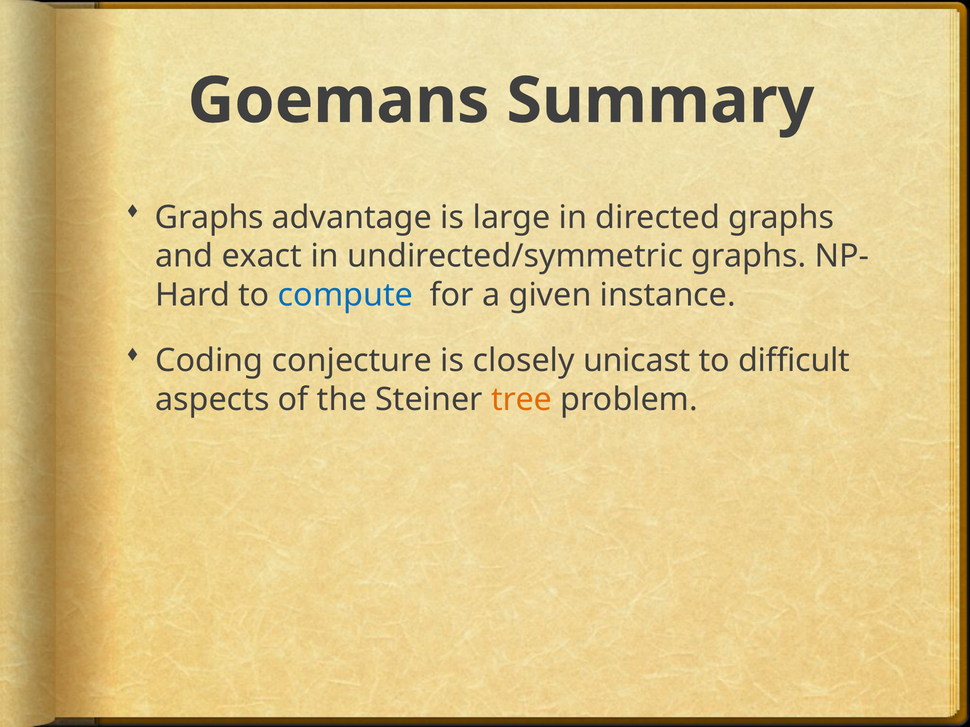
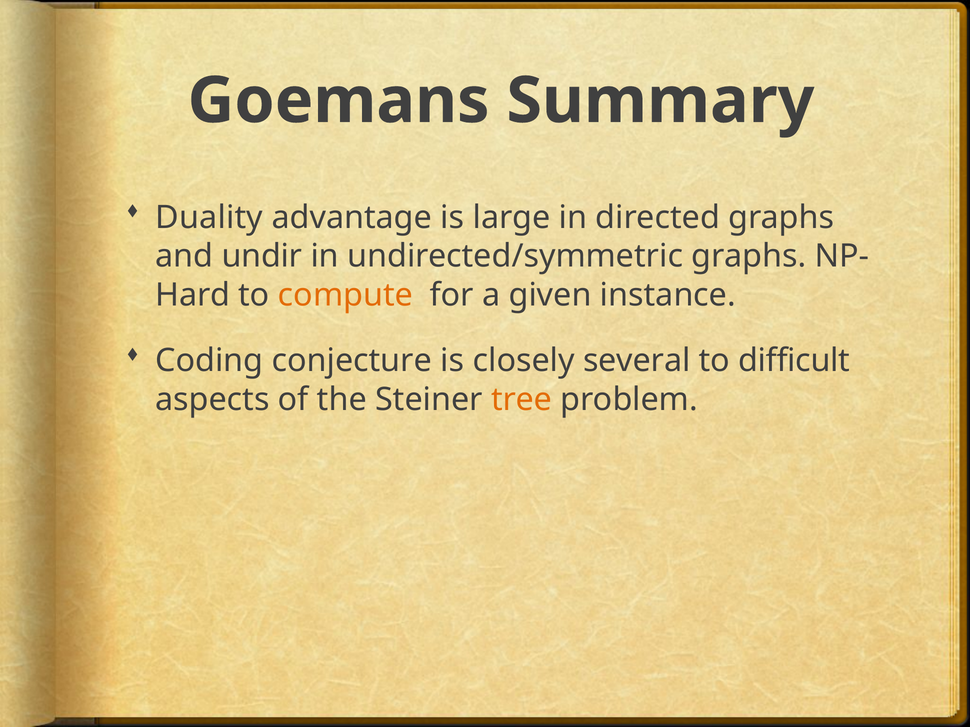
Graphs at (209, 218): Graphs -> Duality
exact: exact -> undir
compute colour: blue -> orange
unicast: unicast -> several
